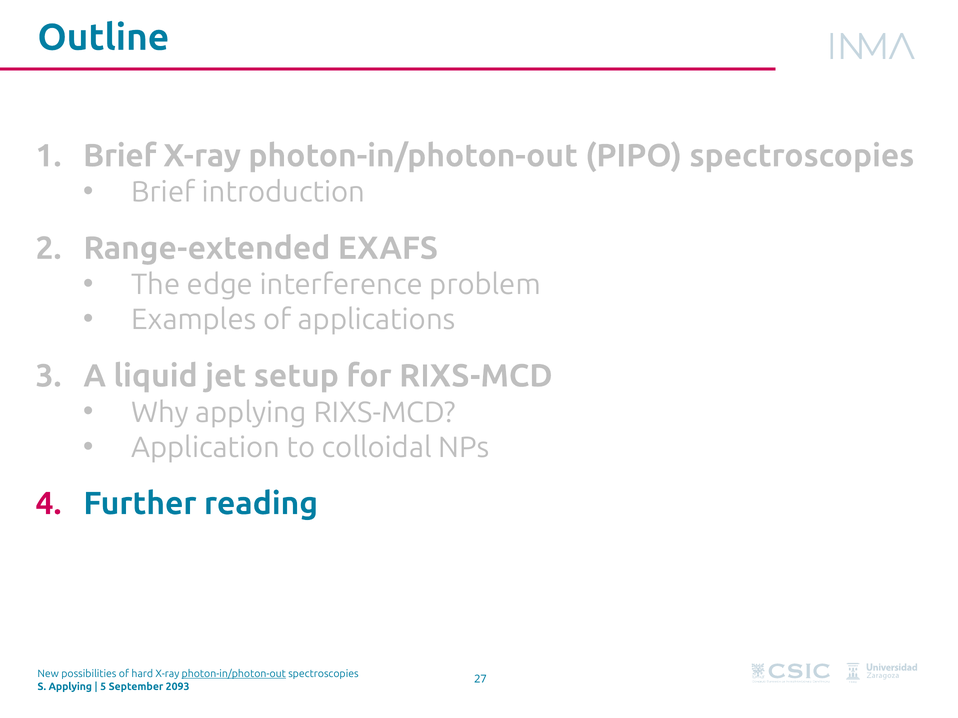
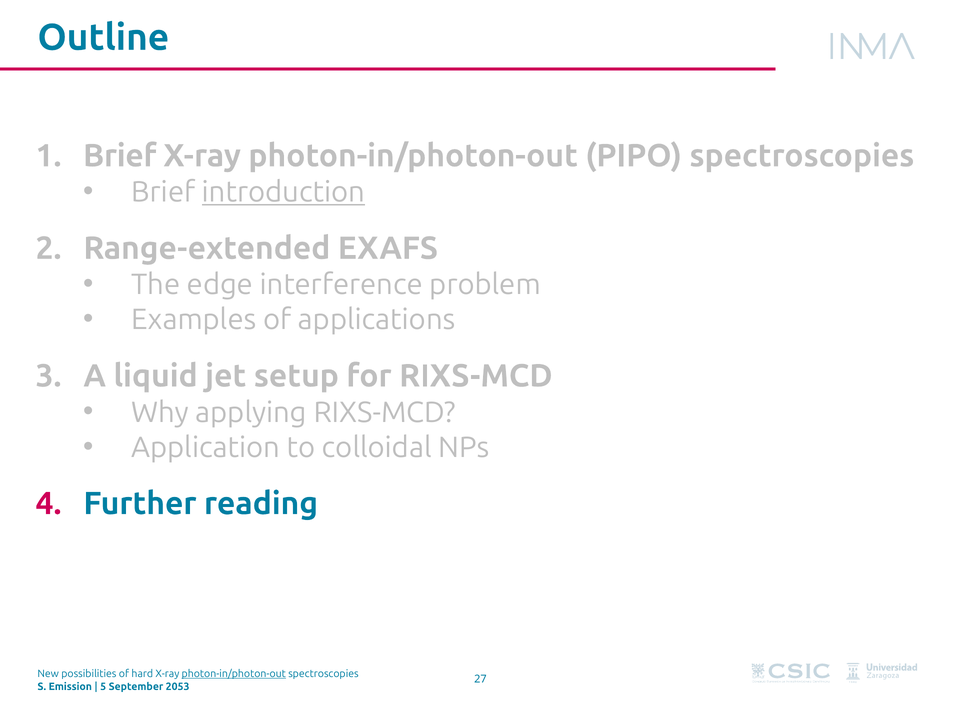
introduction underline: none -> present
S Applying: Applying -> Emission
2093: 2093 -> 2053
